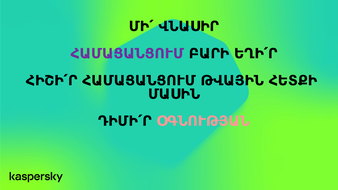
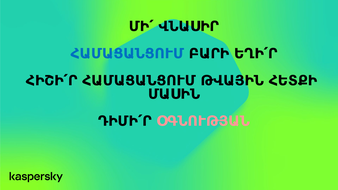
ՀԱՄԱՑԱՆՑՈՒՄ at (127, 54) colour: purple -> blue
